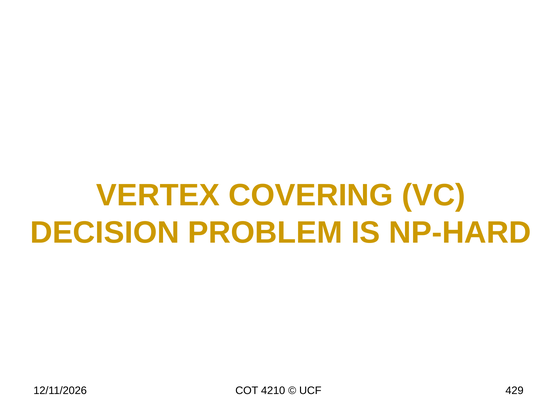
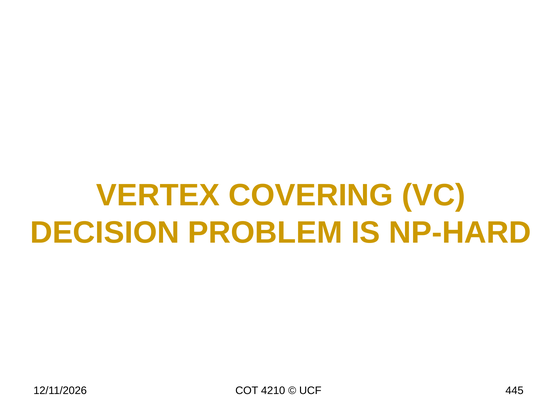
429: 429 -> 445
